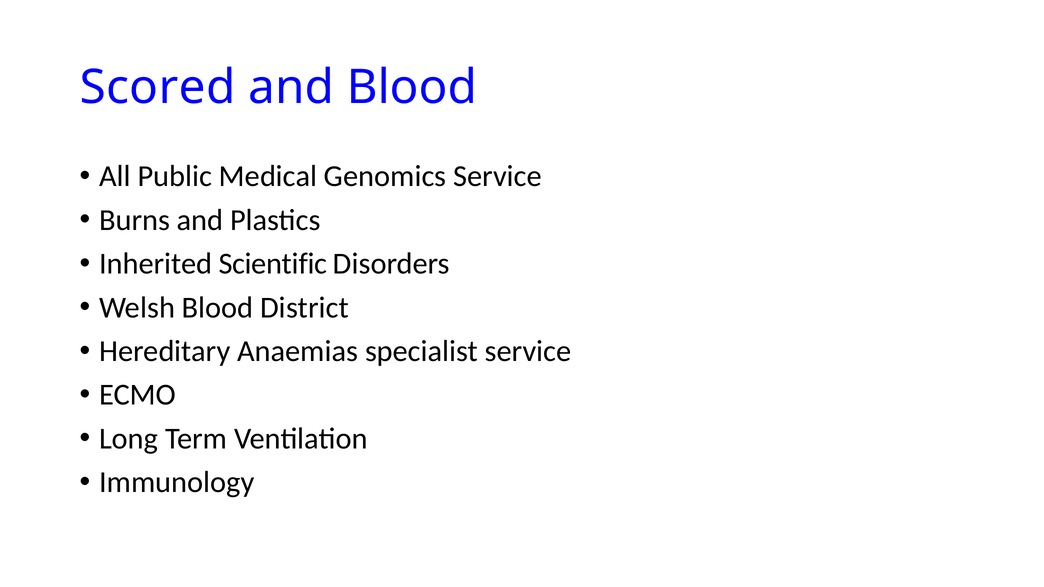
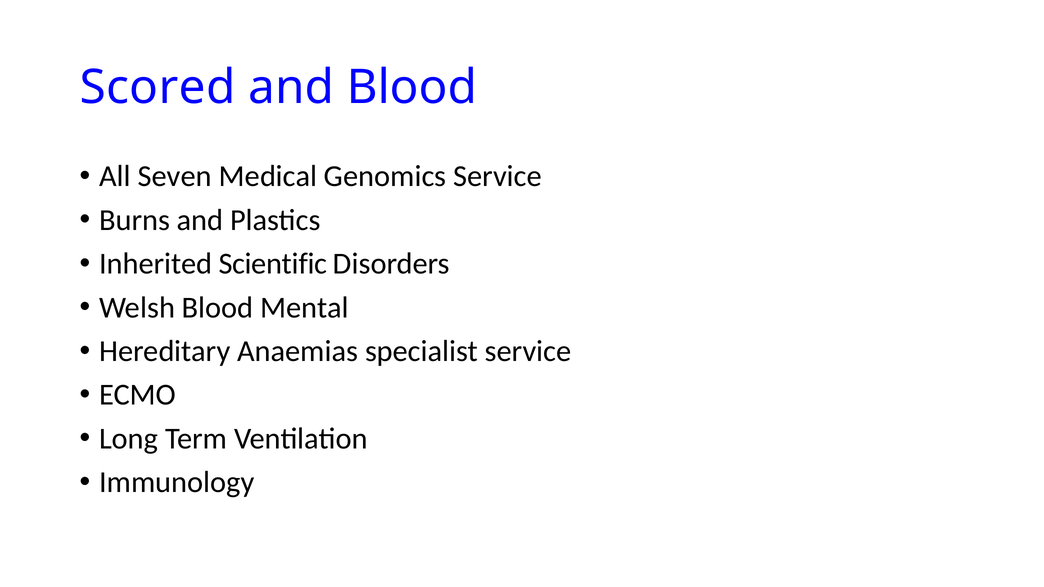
Public: Public -> Seven
District: District -> Mental
